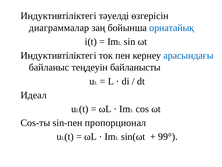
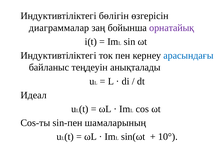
тәуелді: тәуелді -> бөлігін
орнатайық colour: blue -> purple
байланысты: байланысты -> анықталады
пропорционал: пропорционал -> шамаларының
99°: 99° -> 10°
